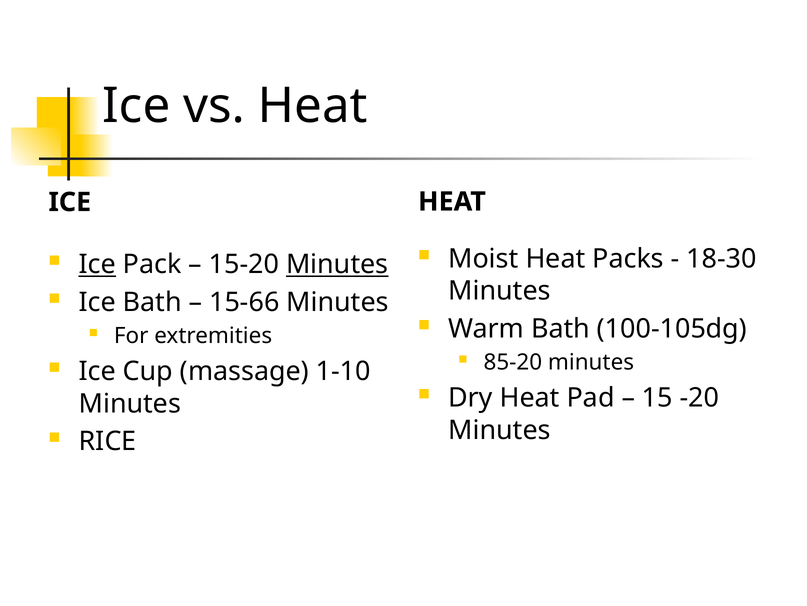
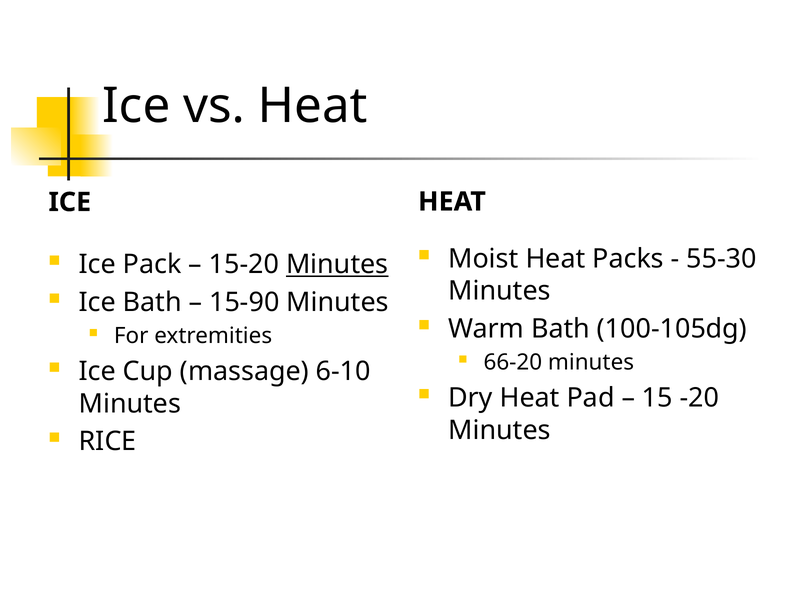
18-30: 18-30 -> 55-30
Ice at (97, 264) underline: present -> none
15-66: 15-66 -> 15-90
85-20: 85-20 -> 66-20
1-10: 1-10 -> 6-10
